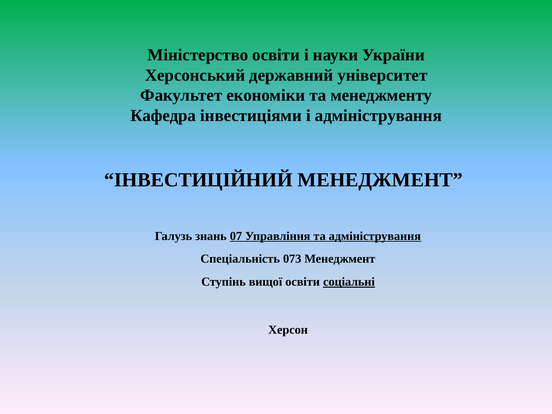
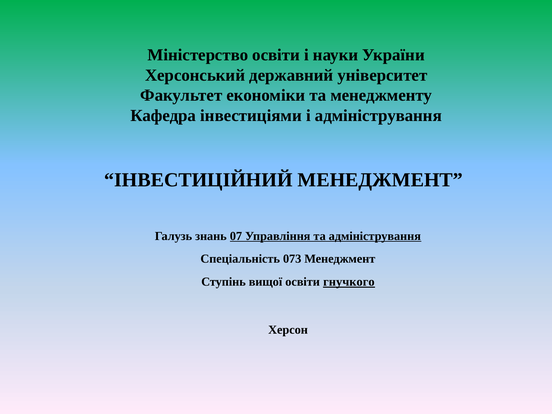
соціальні: соціальні -> гнучкого
